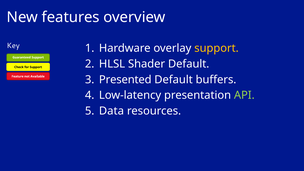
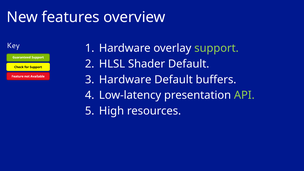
support at (216, 48) colour: yellow -> light green
Presented at (125, 80): Presented -> Hardware
Data: Data -> High
